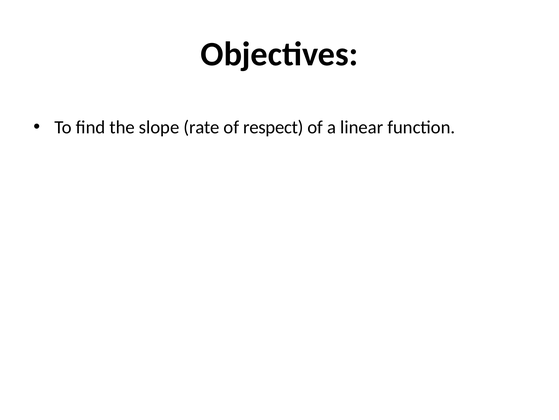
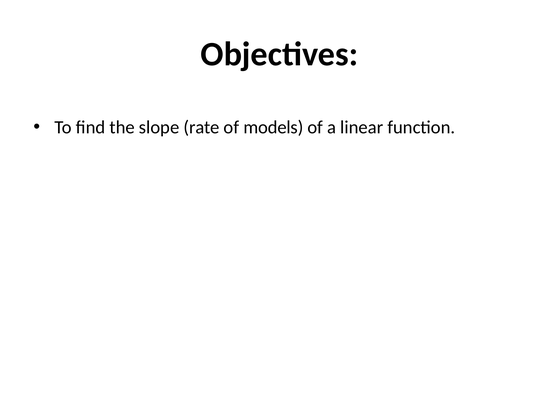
respect: respect -> models
